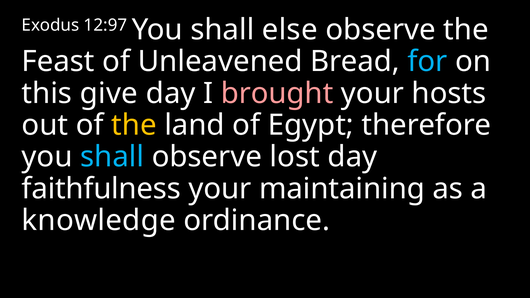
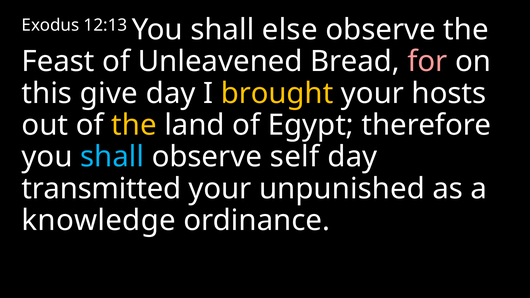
12:97: 12:97 -> 12:13
for colour: light blue -> pink
brought colour: pink -> yellow
lost: lost -> self
faithfulness: faithfulness -> transmitted
maintaining: maintaining -> unpunished
